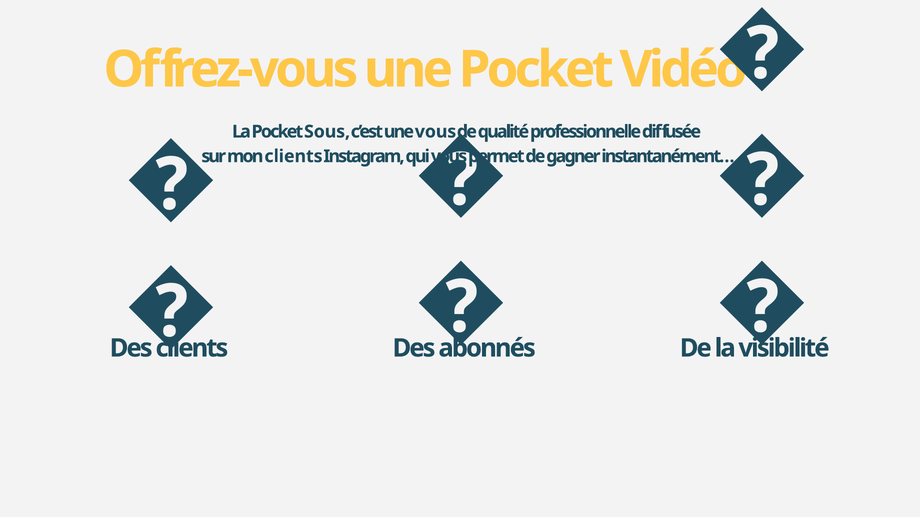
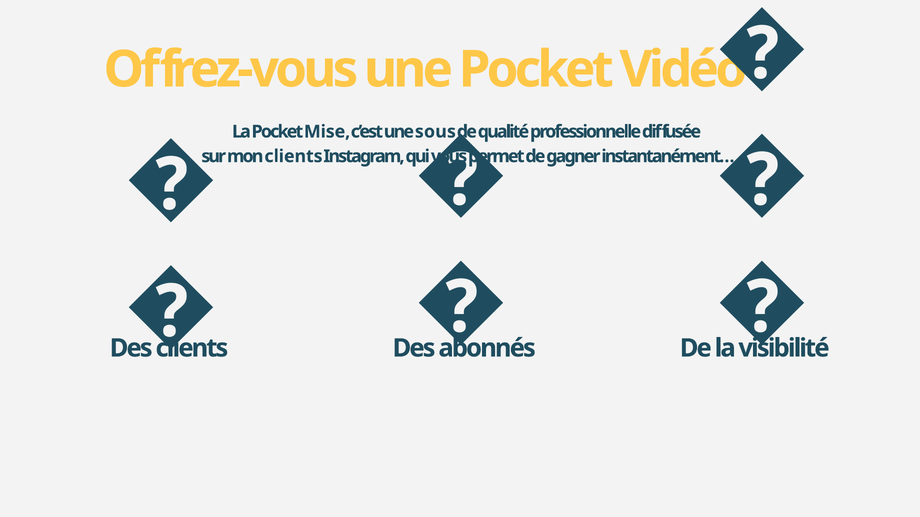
Sous: Sous -> Mise
une vous: vous -> sous
